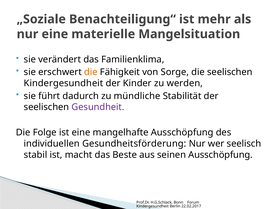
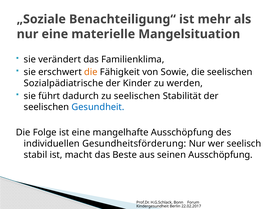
Sorge: Sorge -> Sowie
Kindergesundheit at (63, 83): Kindergesundheit -> Sozialpädiatrische
zu mündliche: mündliche -> seelischen
Gesundheit colour: purple -> blue
